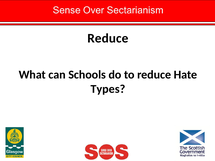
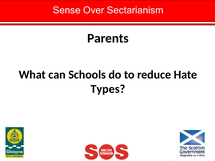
Reduce at (108, 38): Reduce -> Parents
